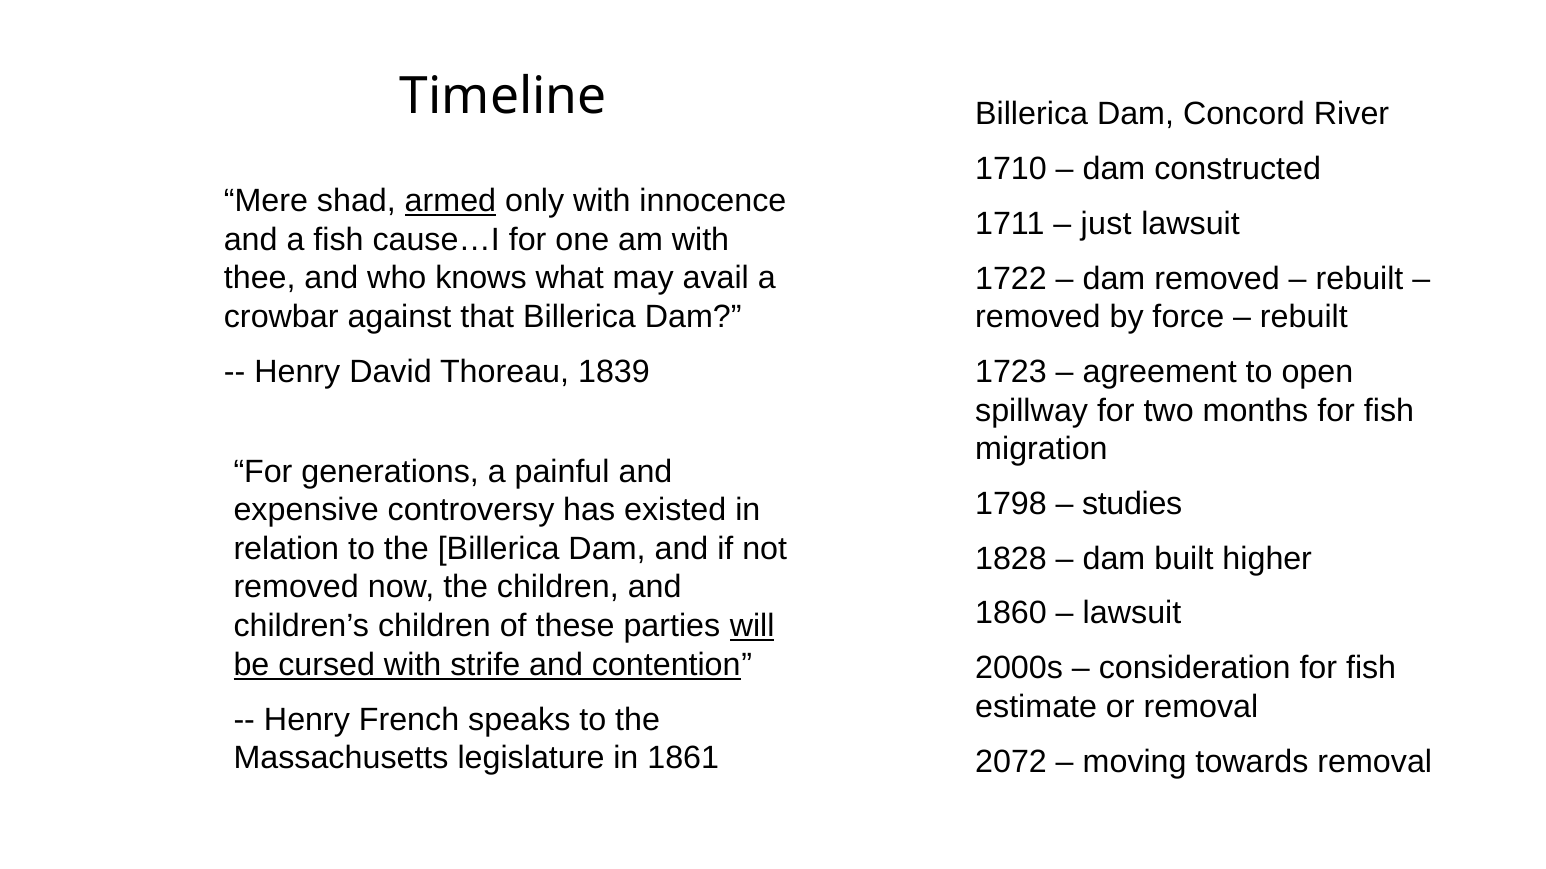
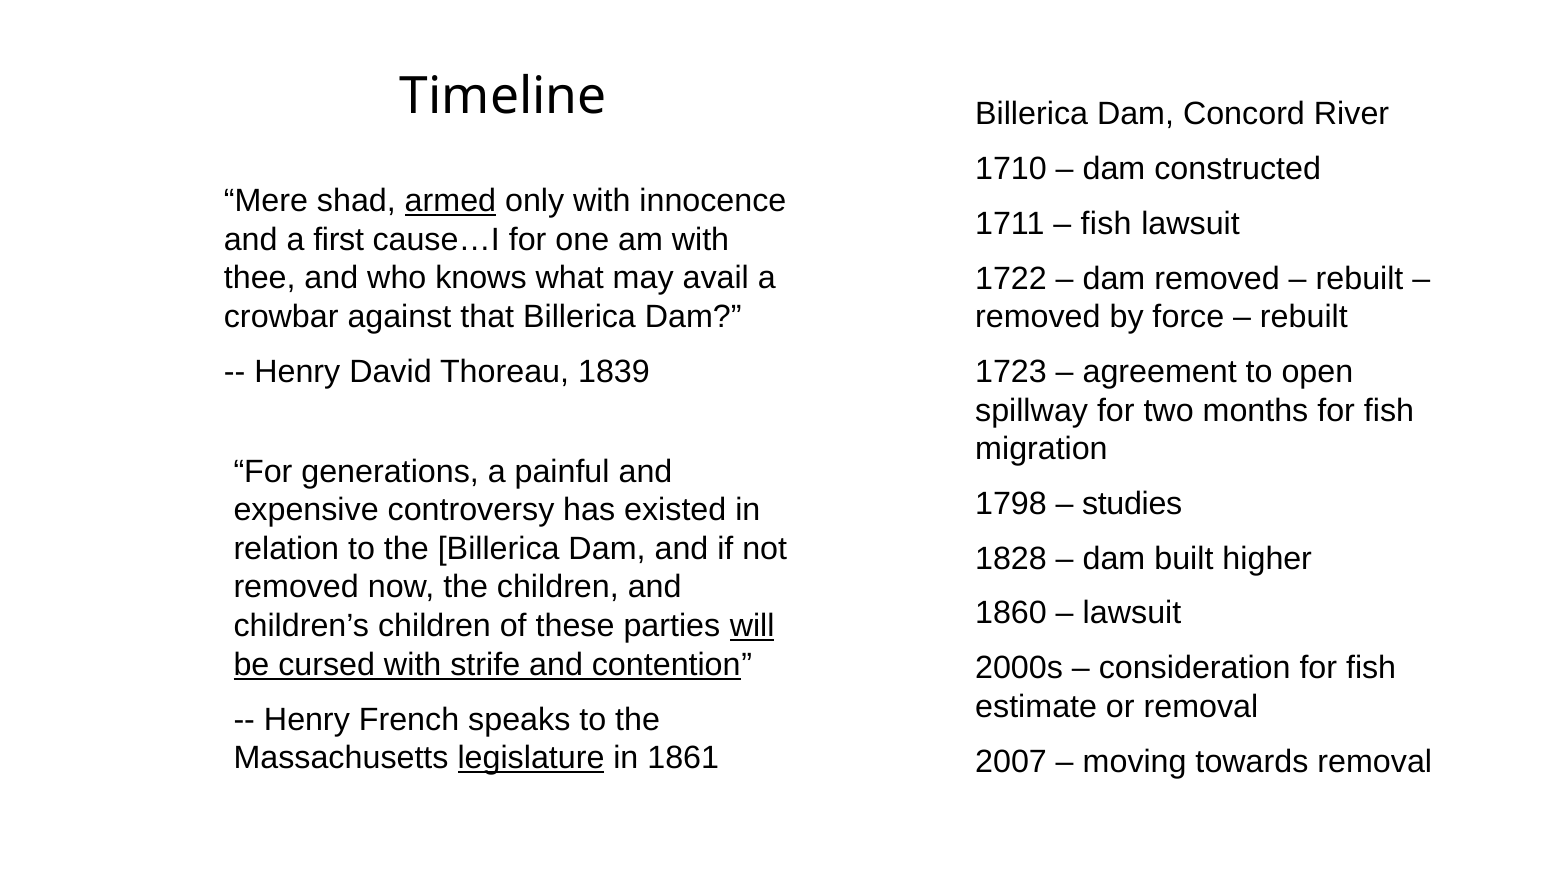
just at (1106, 224): just -> fish
a fish: fish -> first
legislature underline: none -> present
2072: 2072 -> 2007
